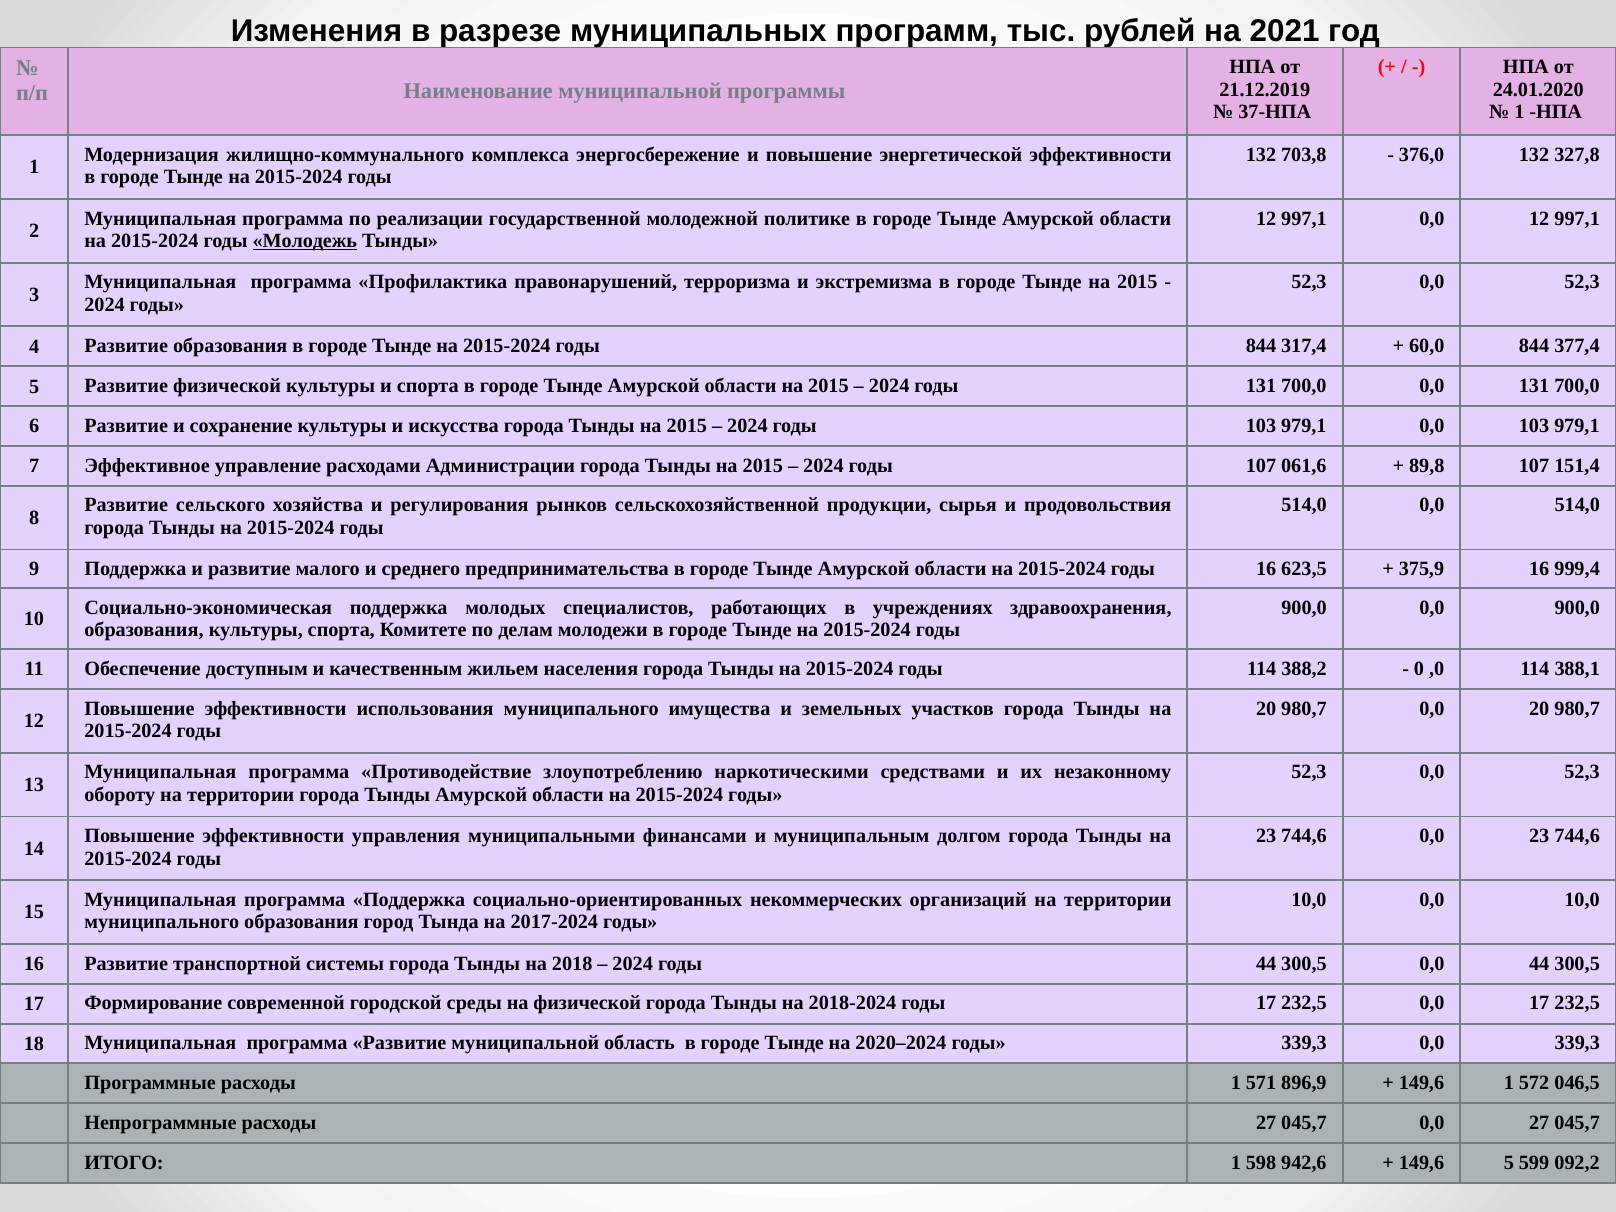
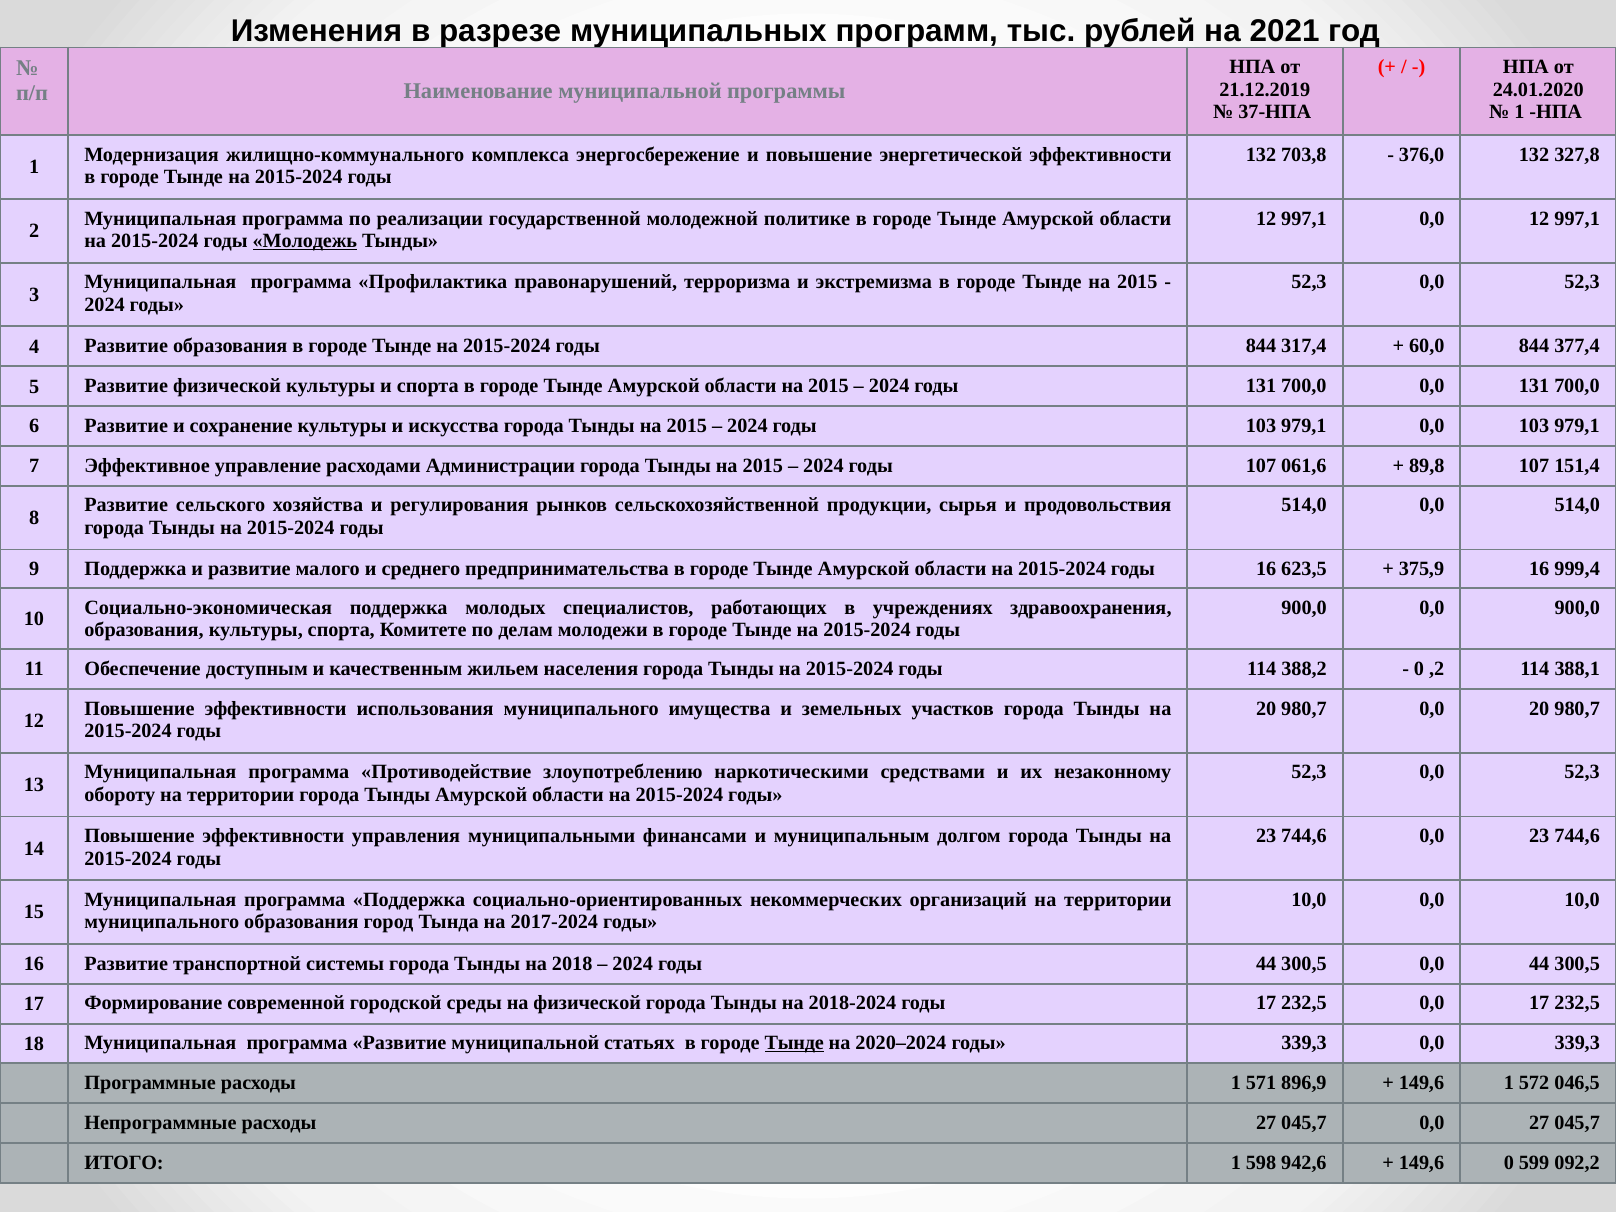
,0: ,0 -> ,2
область: область -> статьях
Тынде at (794, 1043) underline: none -> present
149,6 5: 5 -> 0
